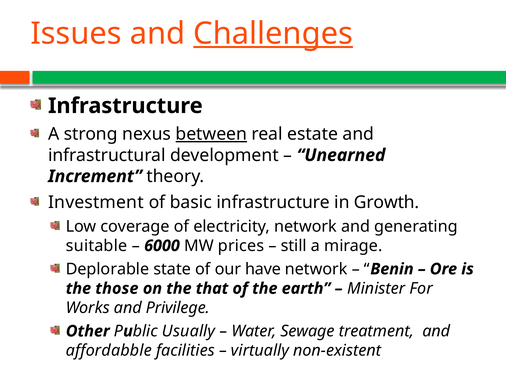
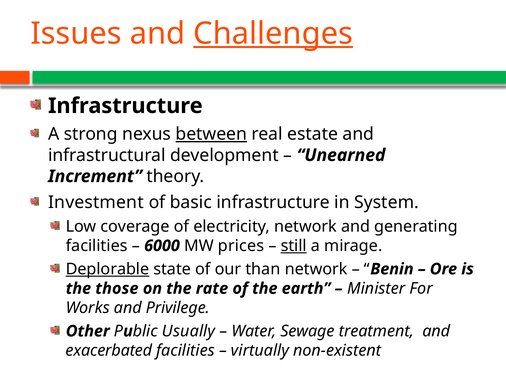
Growth: Growth -> System
suitable at (97, 245): suitable -> facilities
still underline: none -> present
Deplorable underline: none -> present
have: have -> than
that: that -> rate
affordabble: affordabble -> exacerbated
